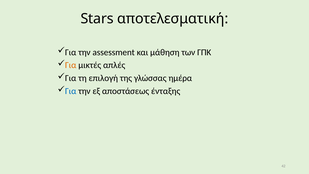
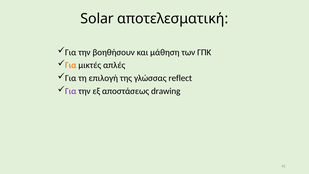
Stars: Stars -> Solar
assessment: assessment -> βοηθήσουν
ημέρα: ημέρα -> reflect
Για at (71, 91) colour: blue -> purple
ένταξης: ένταξης -> drawing
